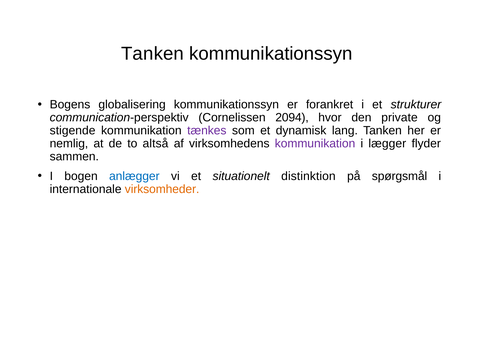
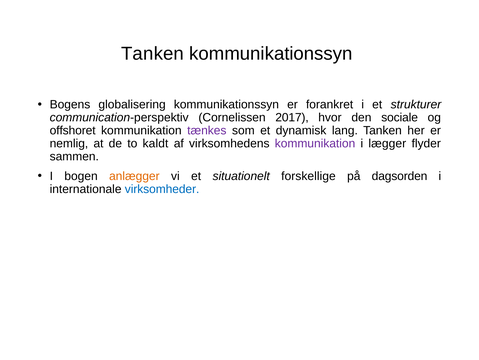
2094: 2094 -> 2017
private: private -> sociale
stigende: stigende -> offshoret
altså: altså -> kaldt
anlægger colour: blue -> orange
distinktion: distinktion -> forskellige
spørgsmål: spørgsmål -> dagsorden
virksomheder colour: orange -> blue
